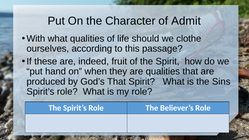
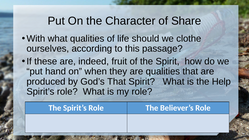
Admit: Admit -> Share
Sins: Sins -> Help
